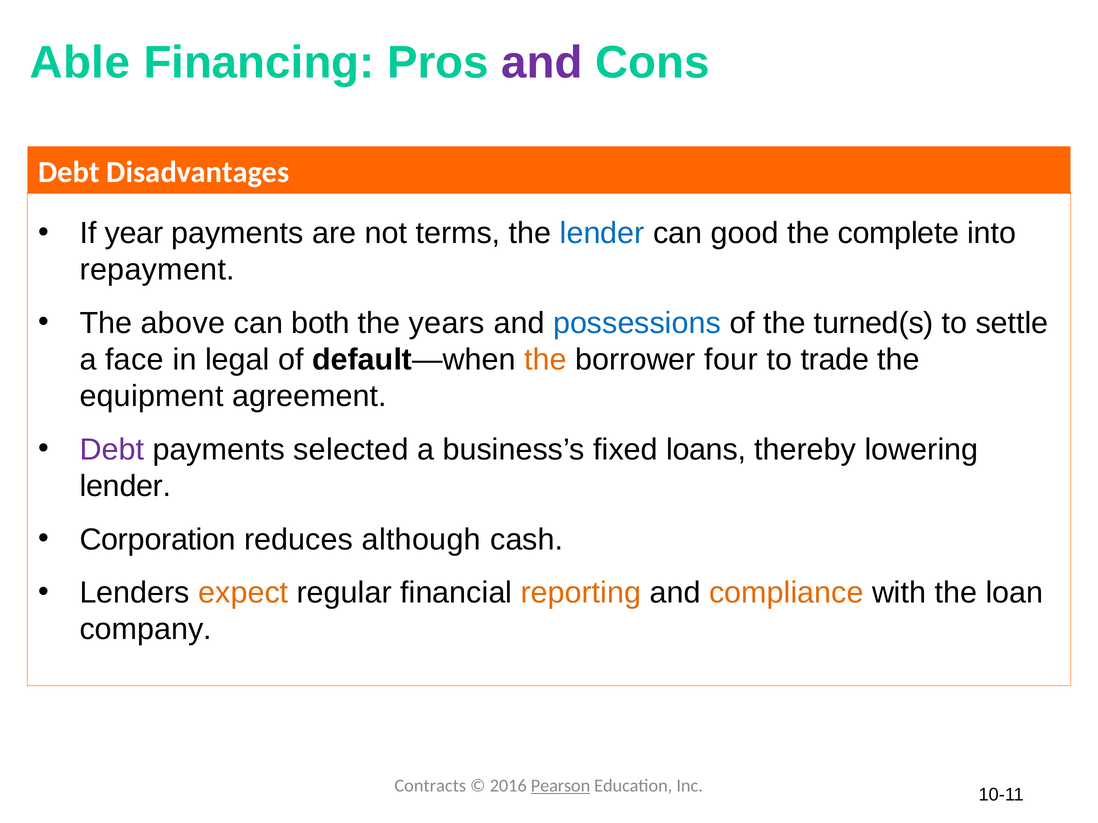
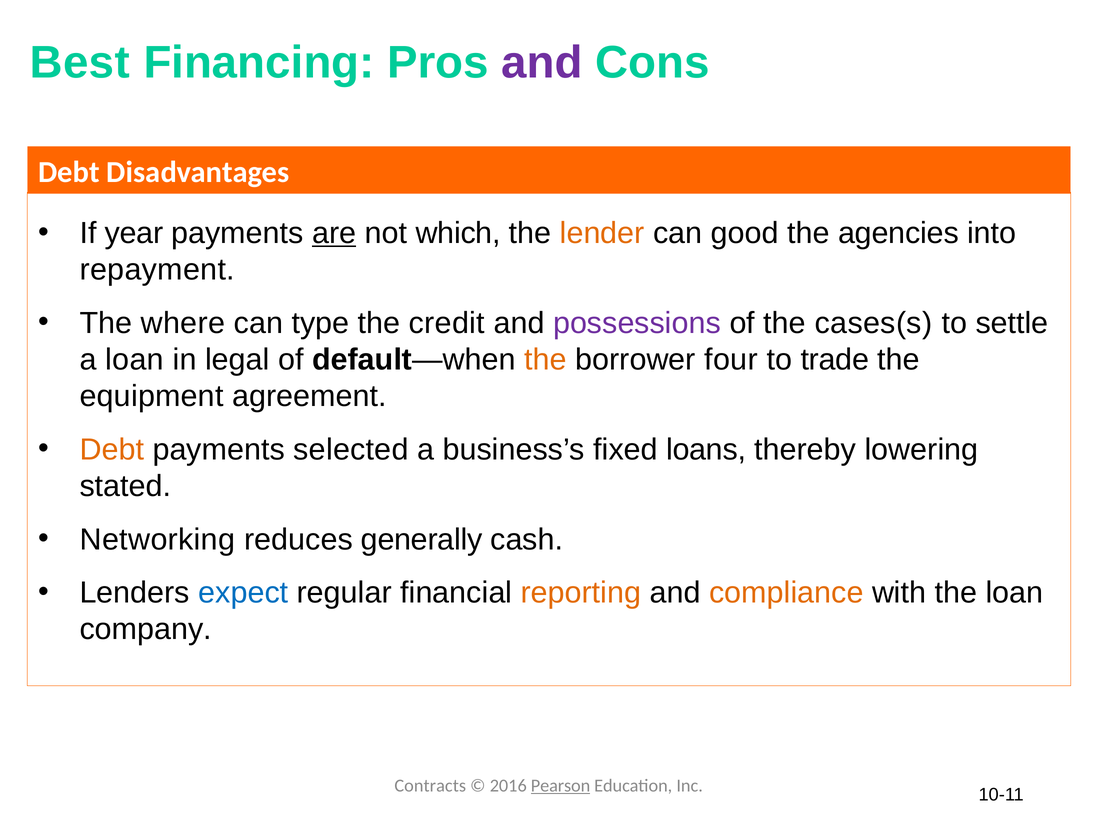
Able: Able -> Best
are underline: none -> present
terms: terms -> which
lender at (602, 233) colour: blue -> orange
complete: complete -> agencies
above: above -> where
both: both -> type
years: years -> credit
possessions colour: blue -> purple
turned(s: turned(s -> cases(s
a face: face -> loan
Debt at (112, 450) colour: purple -> orange
lender at (125, 486): lender -> stated
Corporation: Corporation -> Networking
although: although -> generally
expect colour: orange -> blue
